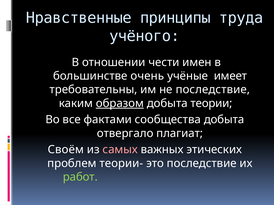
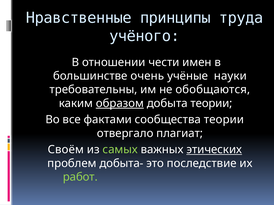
имеет: имеет -> науки
не последствие: последствие -> обобщаются
сообщества добыта: добыта -> теории
самых colour: pink -> light green
этических underline: none -> present
теории-: теории- -> добыта-
